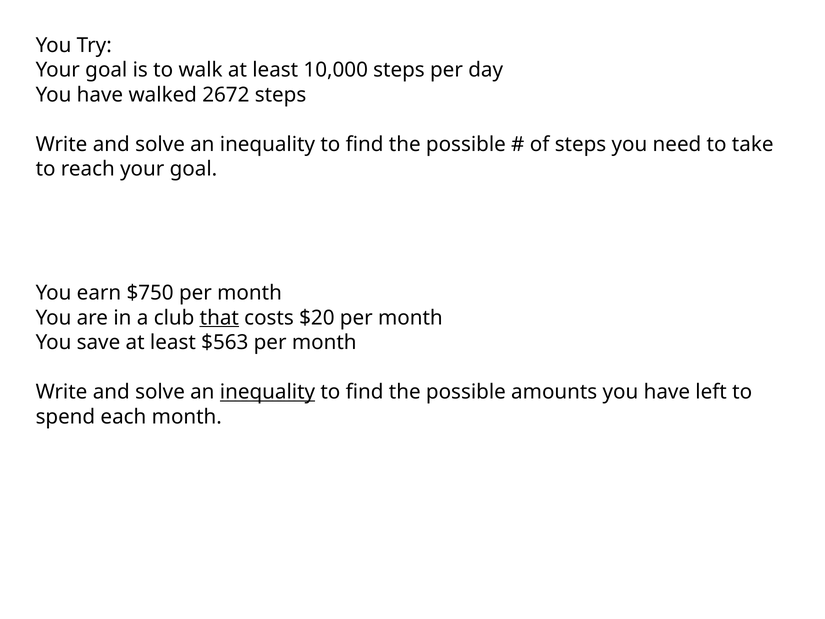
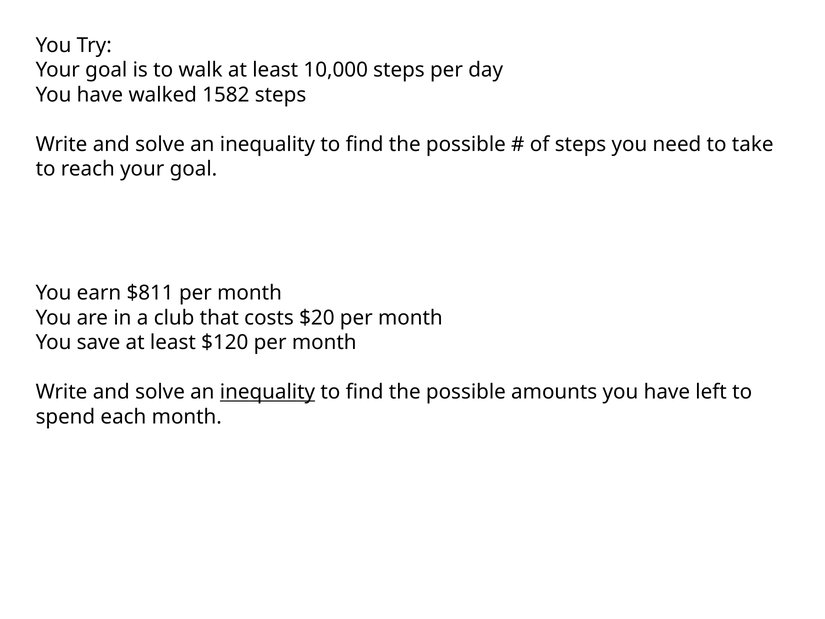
2672: 2672 -> 1582
$750: $750 -> $811
that underline: present -> none
$563: $563 -> $120
